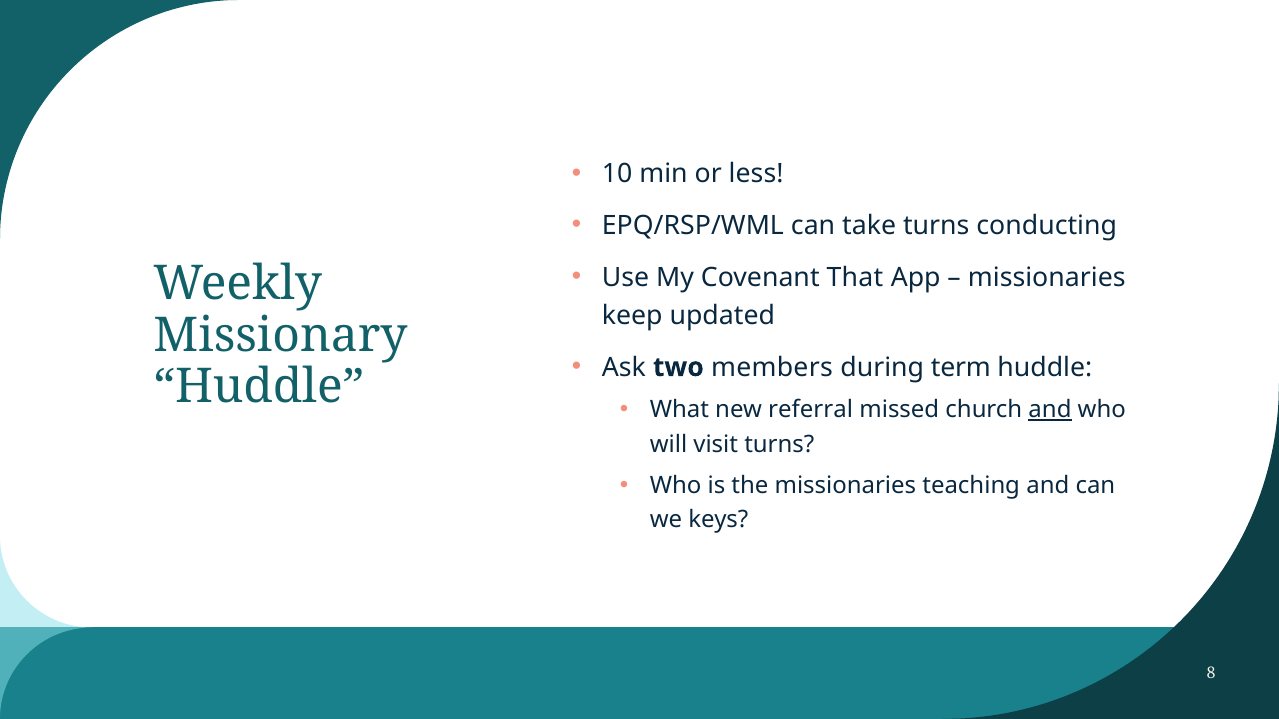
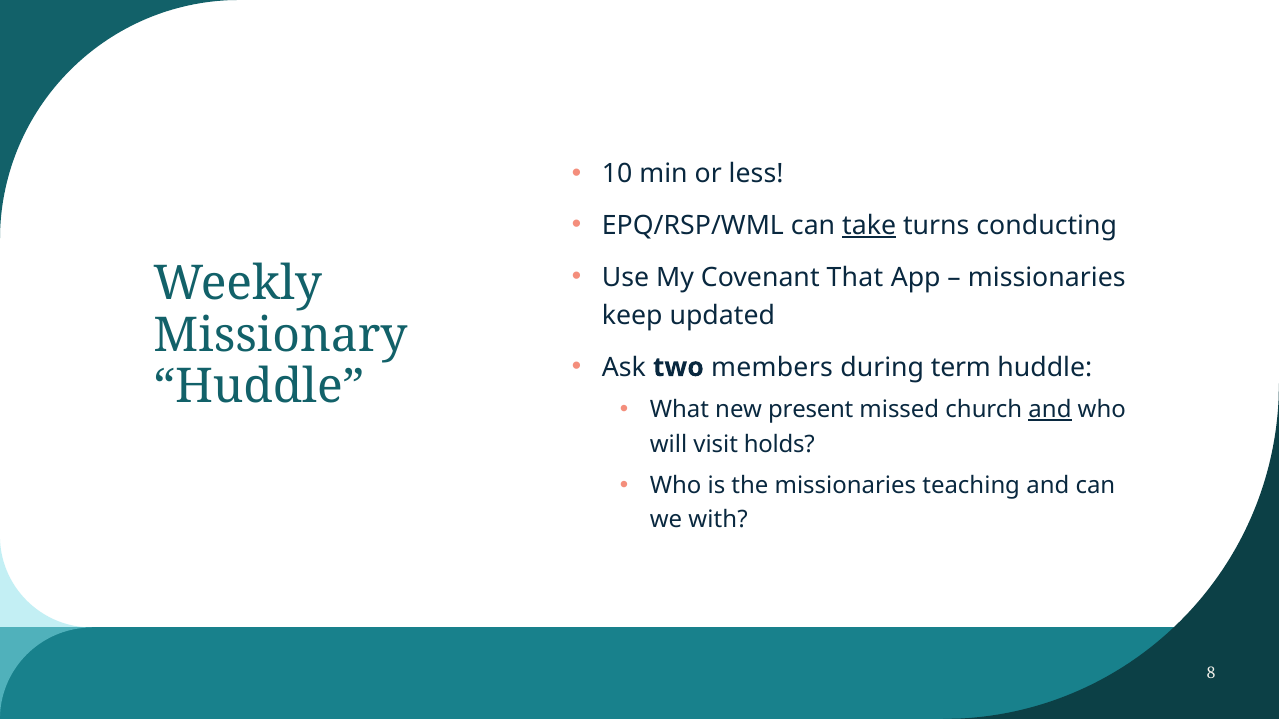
take underline: none -> present
referral: referral -> present
visit turns: turns -> holds
keys: keys -> with
